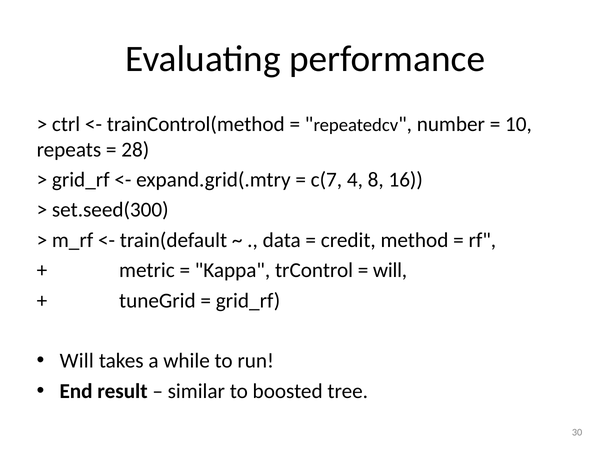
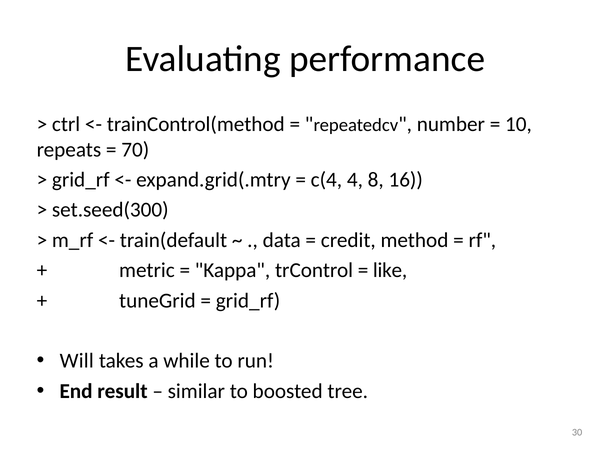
28: 28 -> 70
c(7: c(7 -> c(4
will at (390, 270): will -> like
